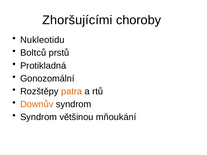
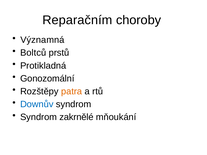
Zhoršujícími: Zhoršujícími -> Reparačním
Nukleotidu: Nukleotidu -> Významná
Downův colour: orange -> blue
většinou: většinou -> zakrnělé
